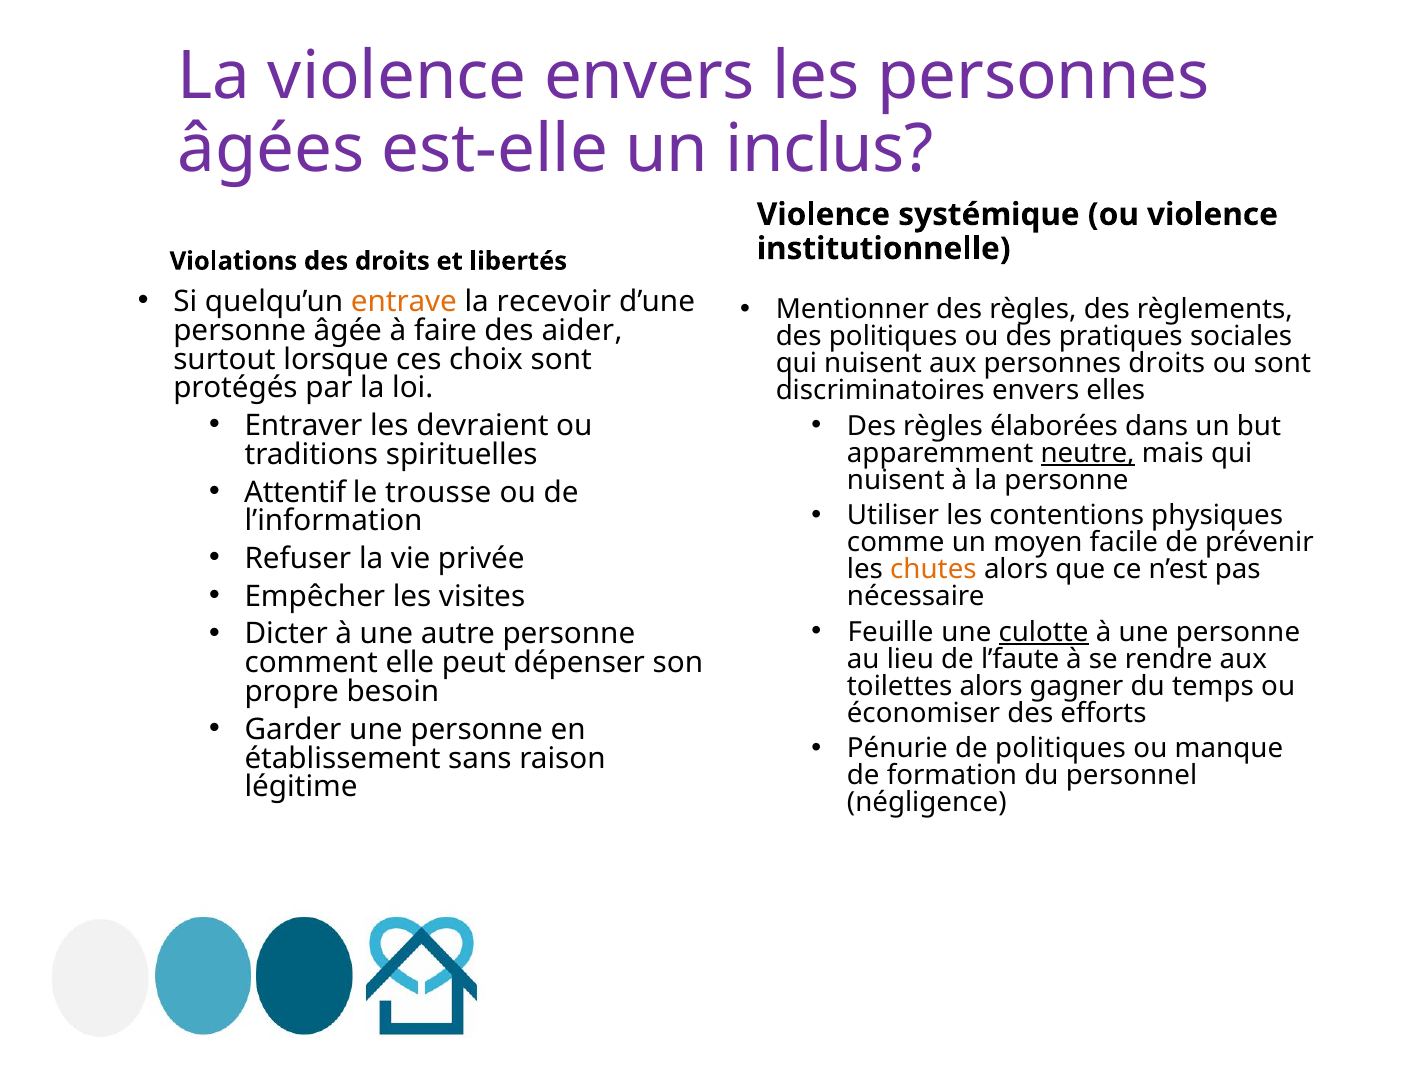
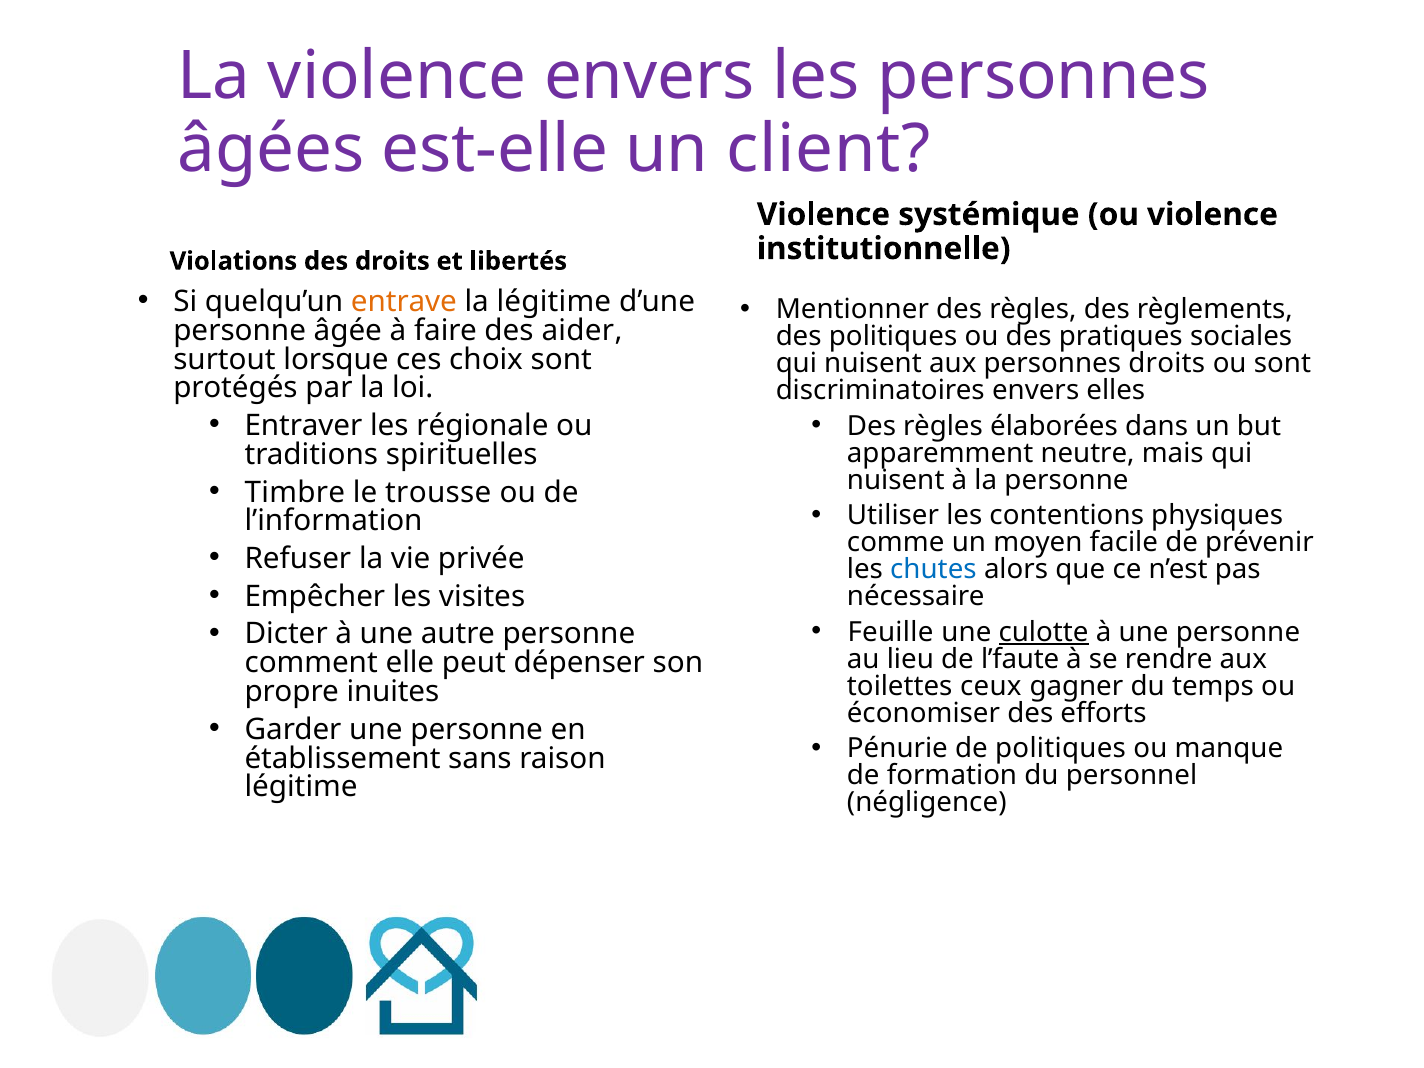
inclus: inclus -> client
la recevoir: recevoir -> légitime
devraient: devraient -> régionale
neutre underline: present -> none
Attentif: Attentif -> Timbre
chutes colour: orange -> blue
toilettes alors: alors -> ceux
besoin: besoin -> inuites
